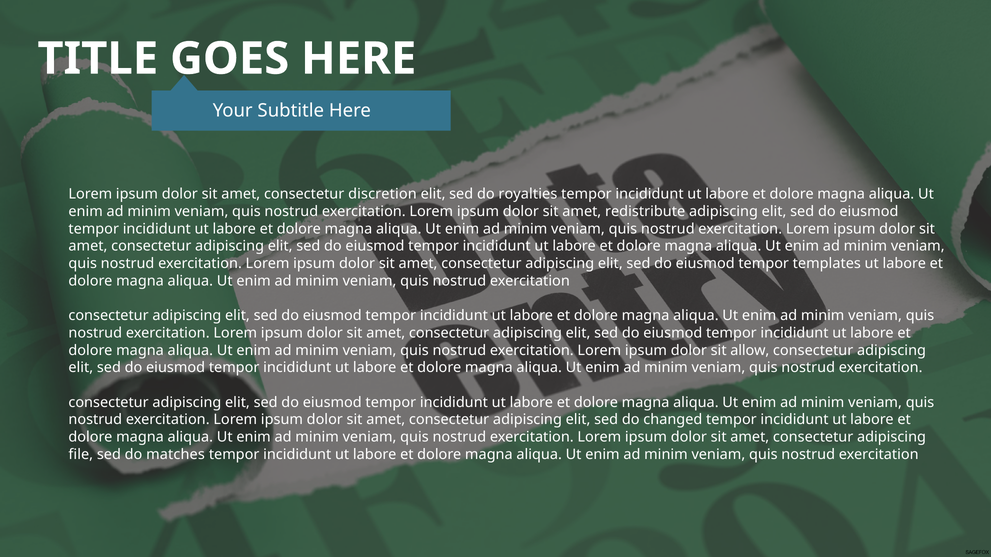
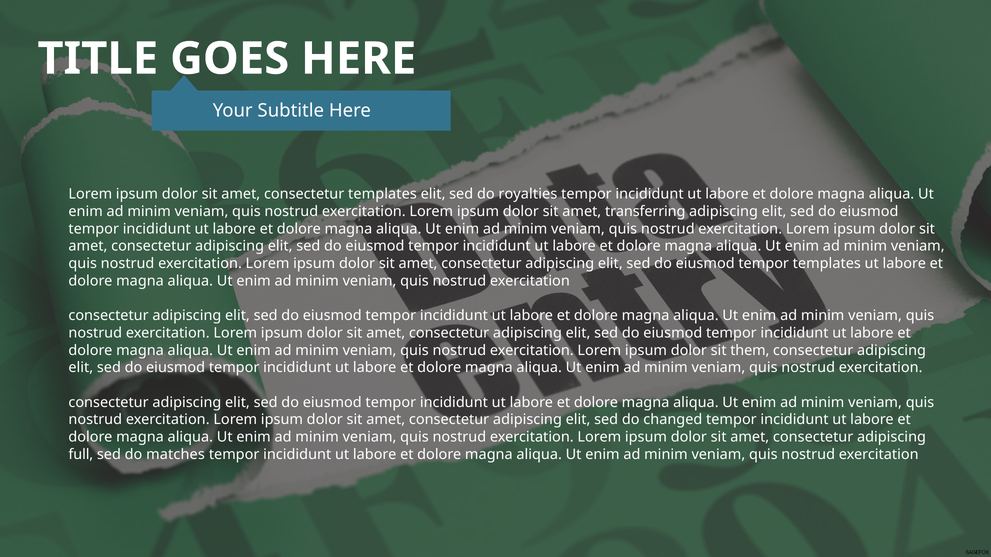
consectetur discretion: discretion -> templates
redistribute: redistribute -> transferring
allow: allow -> them
file: file -> full
